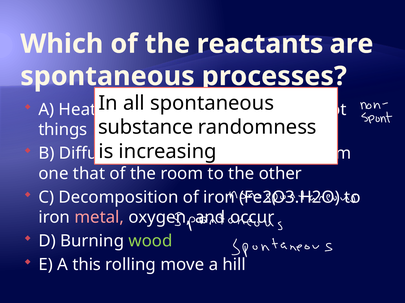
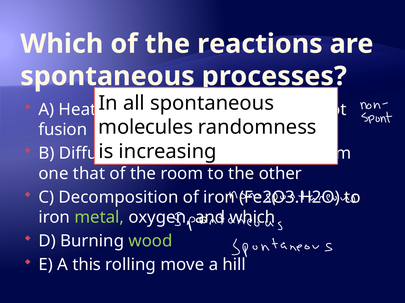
reactants: reactants -> reactions
substance at (146, 128): substance -> molecules
things: things -> fusion
metal colour: pink -> light green
and occur: occur -> which
